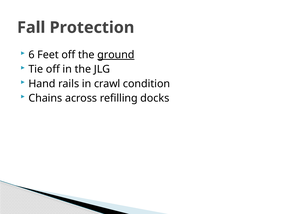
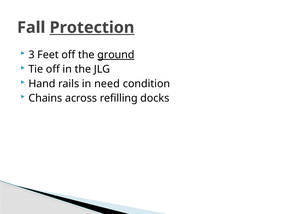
Protection underline: none -> present
6: 6 -> 3
crawl: crawl -> need
